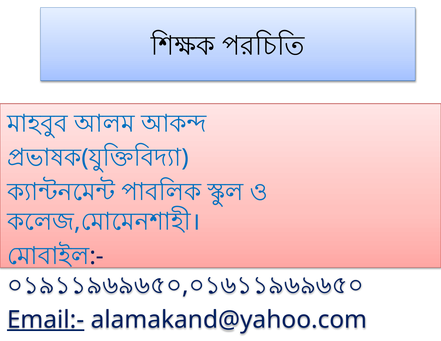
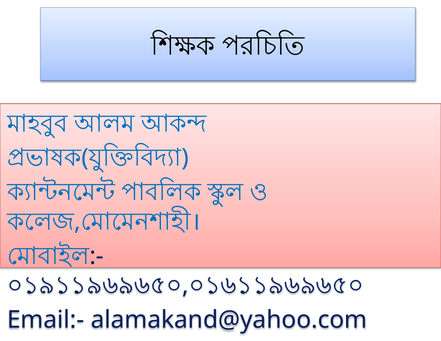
Email:- underline: present -> none
